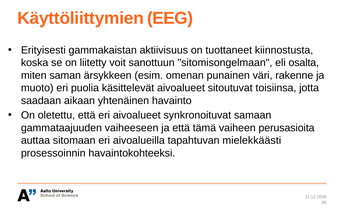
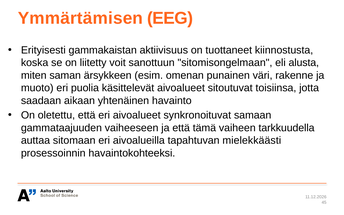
Käyttöliittymien: Käyttöliittymien -> Ymmärtämisen
osalta: osalta -> alusta
perusasioita: perusasioita -> tarkkuudella
